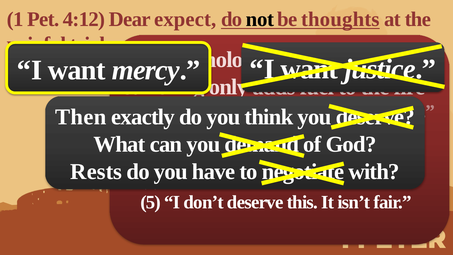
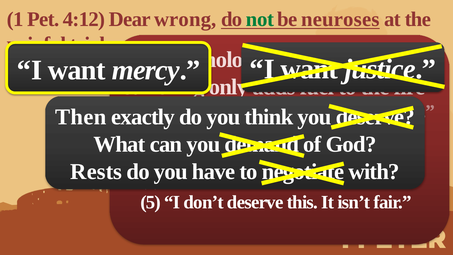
expect: expect -> wrong
not colour: black -> green
thoughts: thoughts -> neuroses
